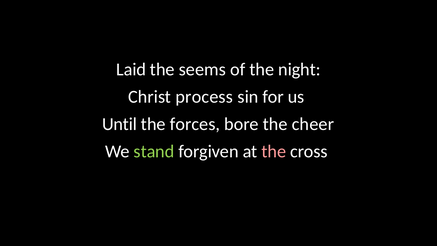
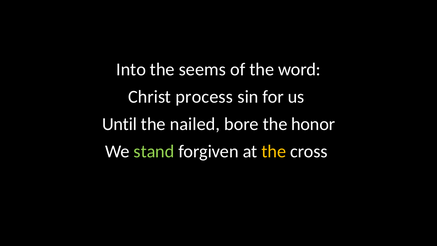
Laid: Laid -> Into
night: night -> word
forces: forces -> nailed
cheer: cheer -> honor
the at (274, 151) colour: pink -> yellow
